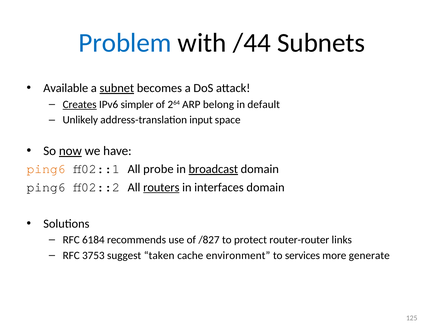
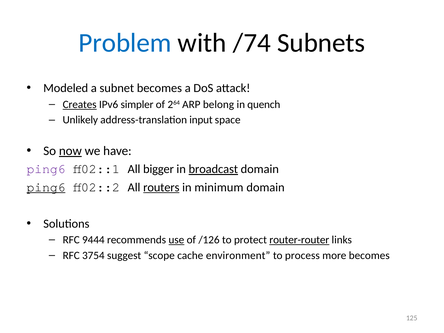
/44: /44 -> /74
Available: Available -> Modeled
subnet underline: present -> none
default: default -> quench
ping6 at (46, 169) colour: orange -> purple
probe: probe -> bigger
ping6 at (46, 187) underline: none -> present
interfaces: interfaces -> minimum
6184: 6184 -> 9444
use underline: none -> present
/827: /827 -> /126
router-router underline: none -> present
3753: 3753 -> 3754
taken: taken -> scope
services: services -> process
more generate: generate -> becomes
